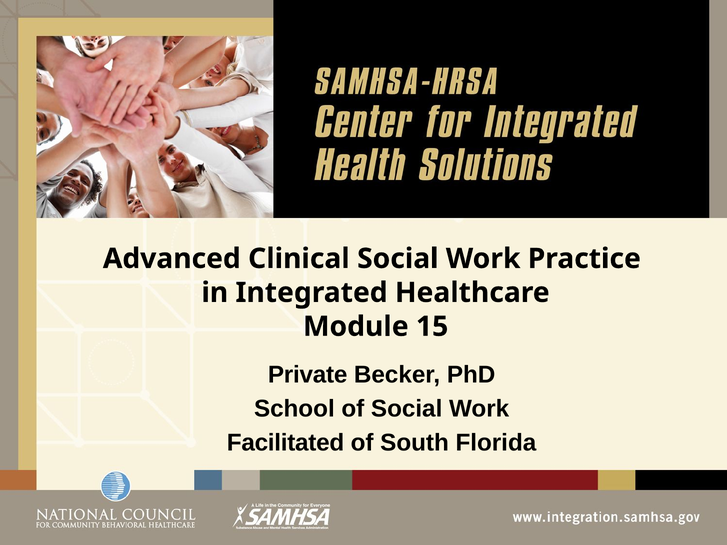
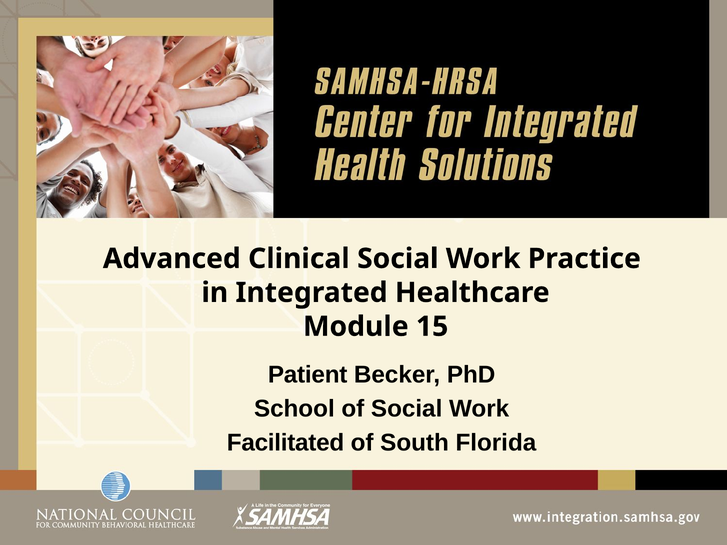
Private: Private -> Patient
